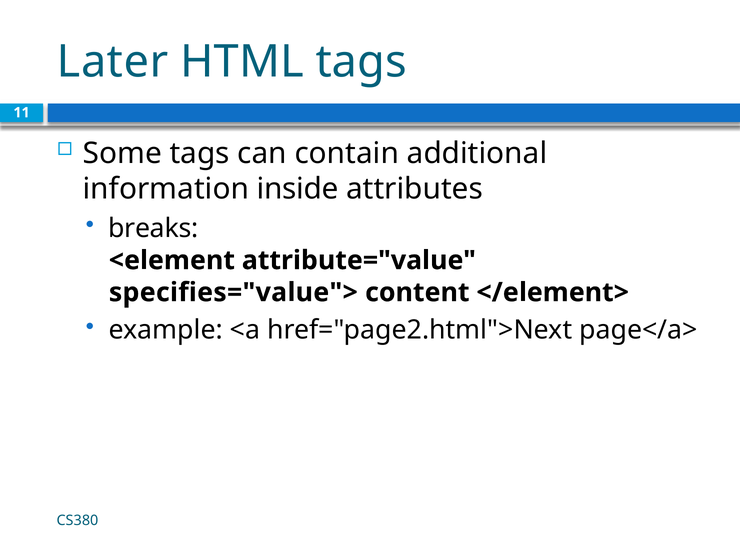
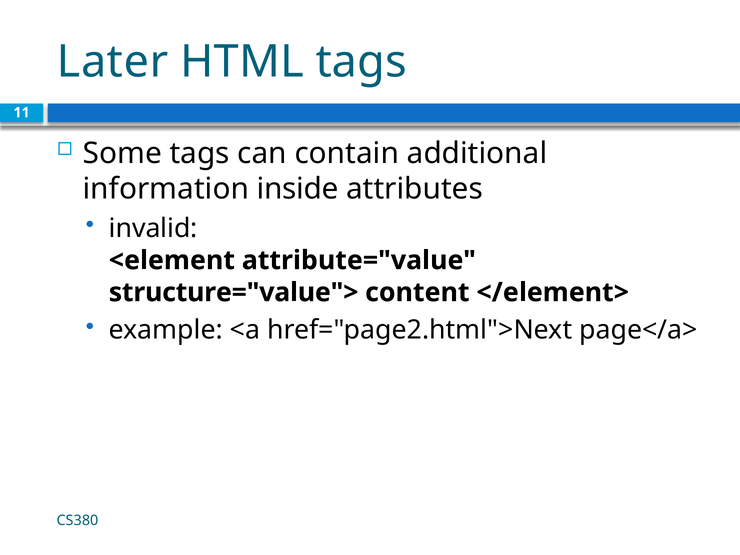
breaks: breaks -> invalid
specifies="value">: specifies="value"> -> structure="value">
